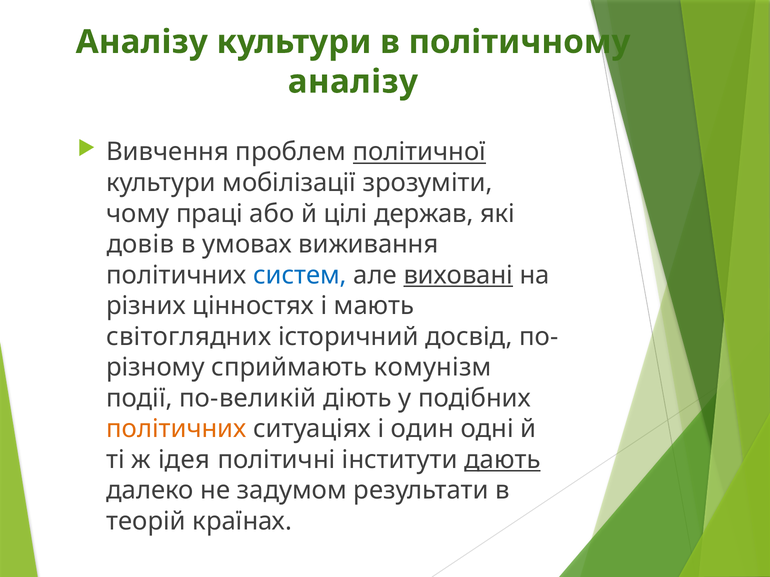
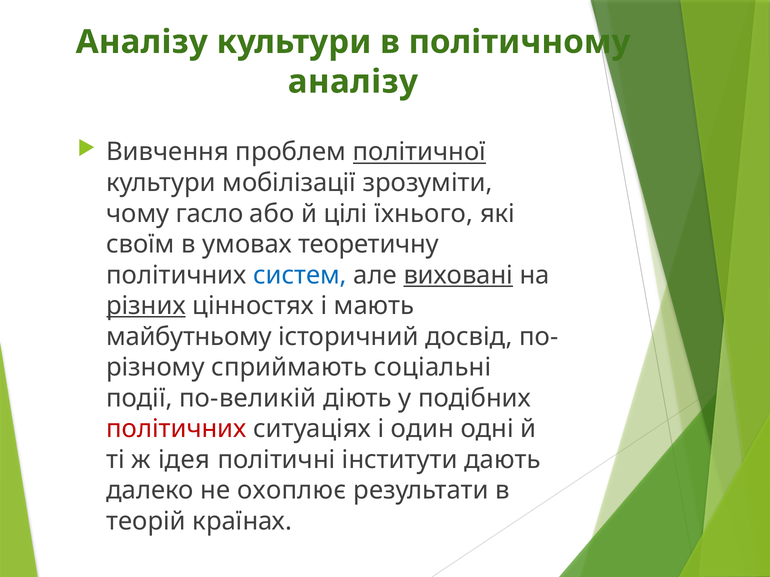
праці: праці -> гасло
держав: держав -> їхнього
довів: довів -> своїм
виживання: виживання -> теоретичну
різних underline: none -> present
світоглядних: світоглядних -> майбутньому
комунізм: комунізм -> соціальні
політичних at (176, 429) colour: orange -> red
дають underline: present -> none
задумом: задумом -> охоплює
